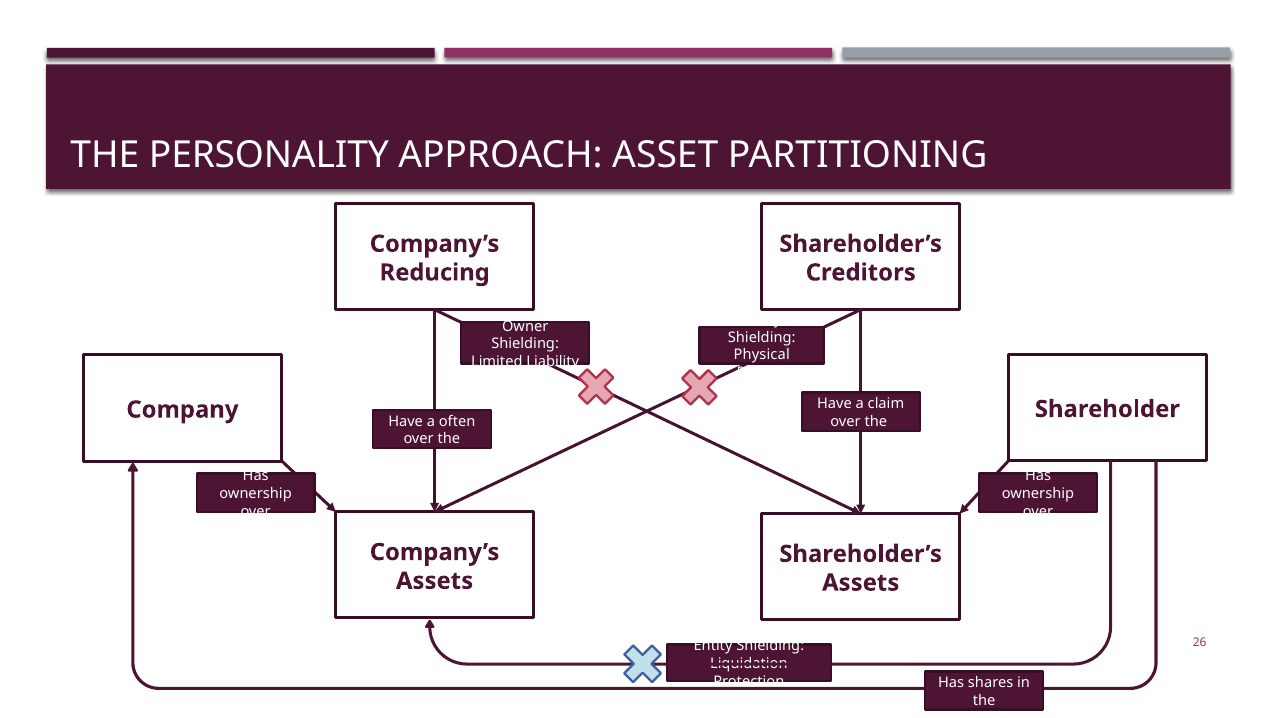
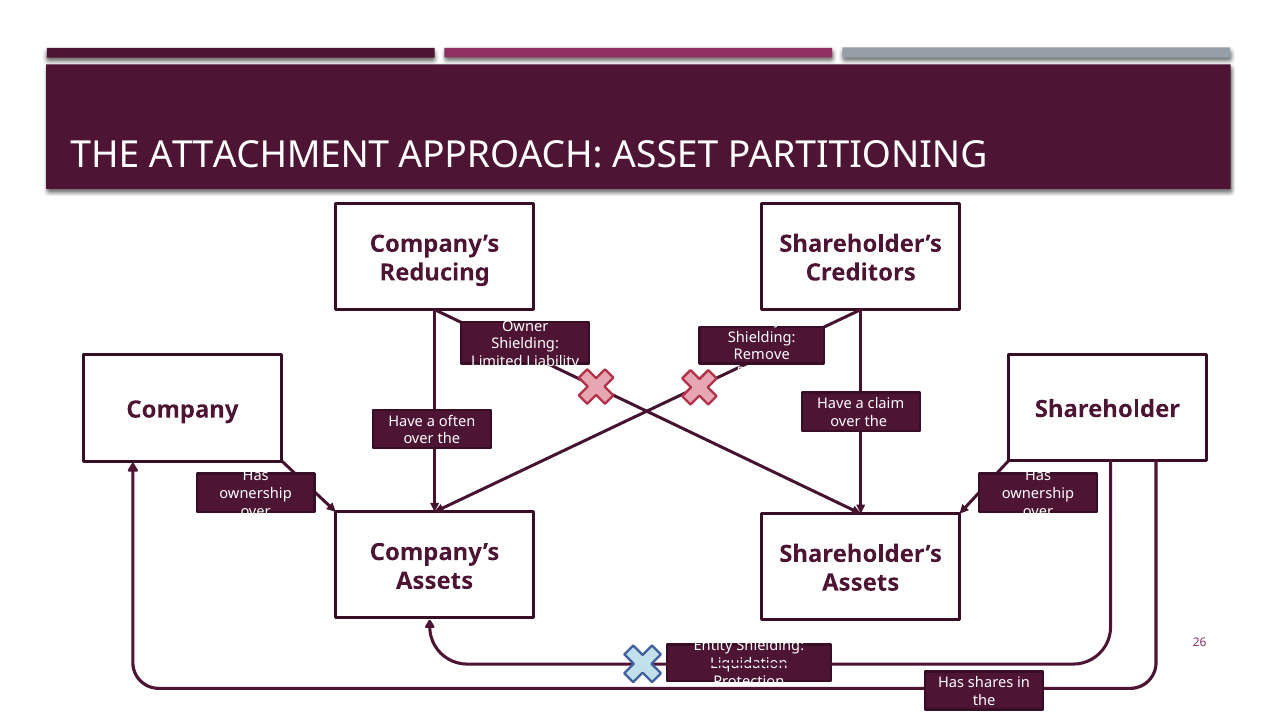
PERSONALITY: PERSONALITY -> ATTACHMENT
Physical: Physical -> Remove
